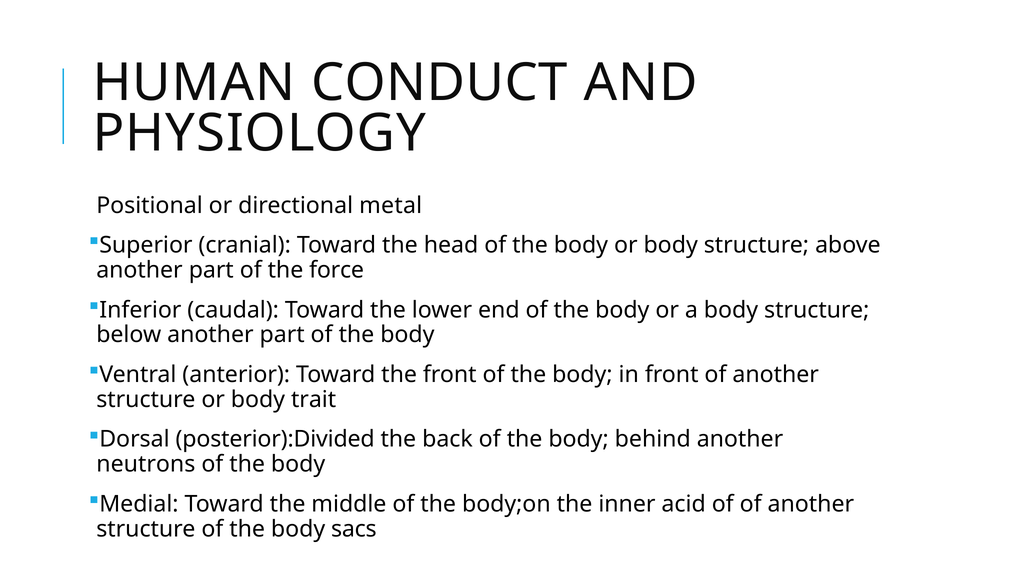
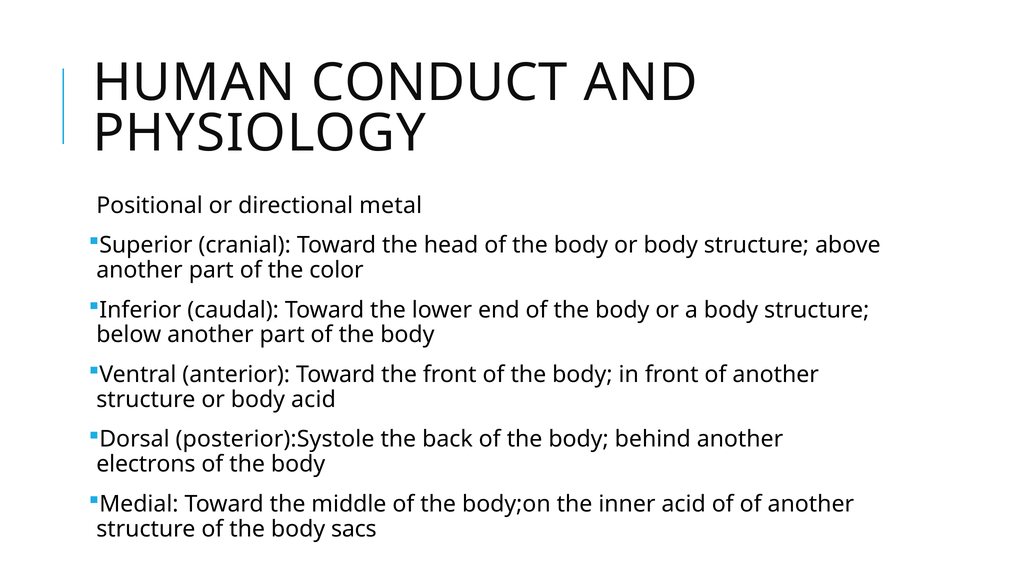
force: force -> color
body trait: trait -> acid
posterior):Divided: posterior):Divided -> posterior):Systole
neutrons: neutrons -> electrons
